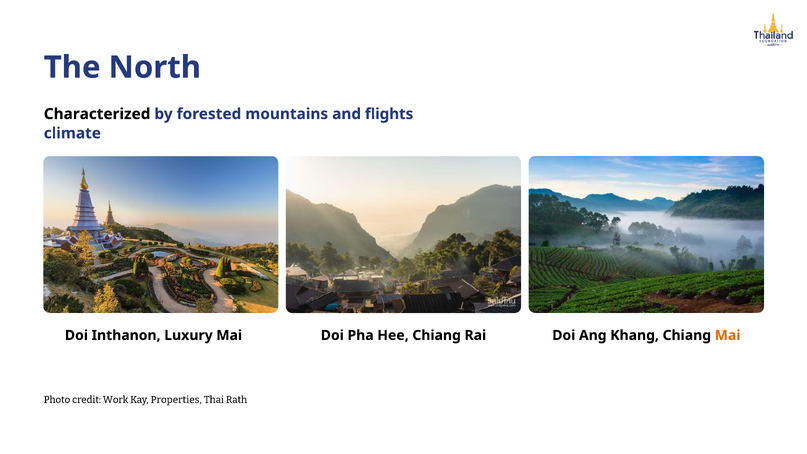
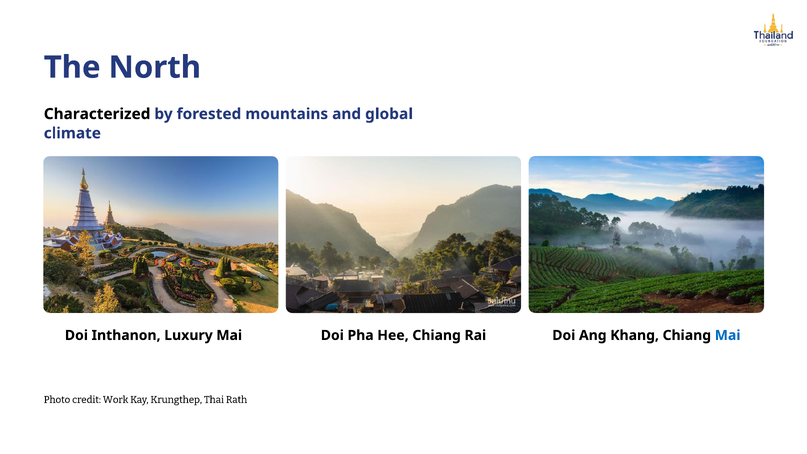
flights: flights -> global
Mai at (728, 335) colour: orange -> blue
Properties: Properties -> Krungthep
